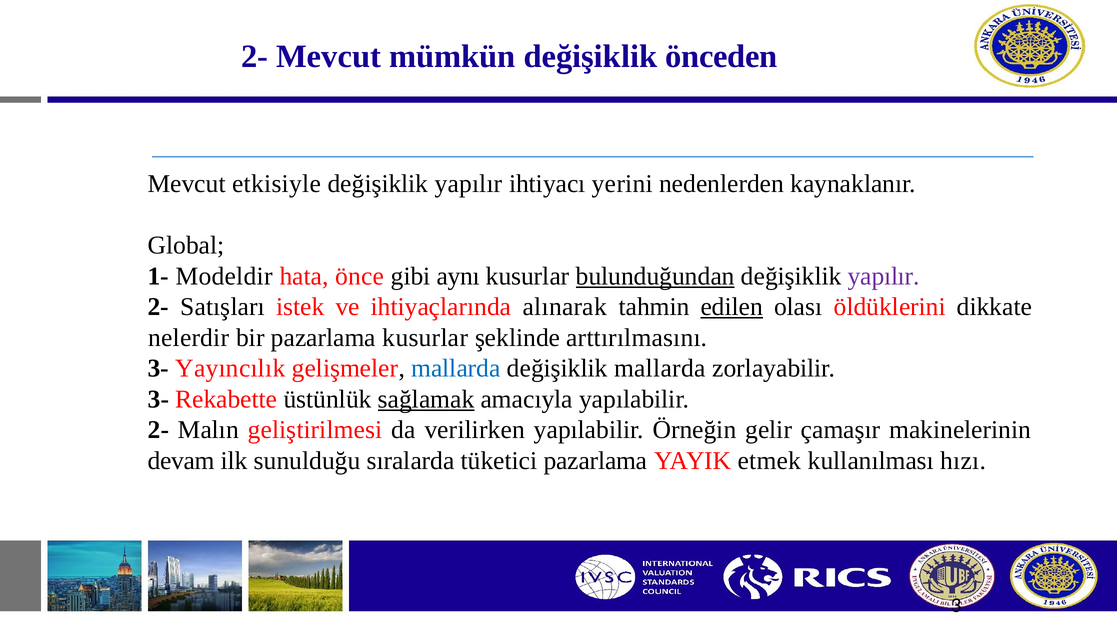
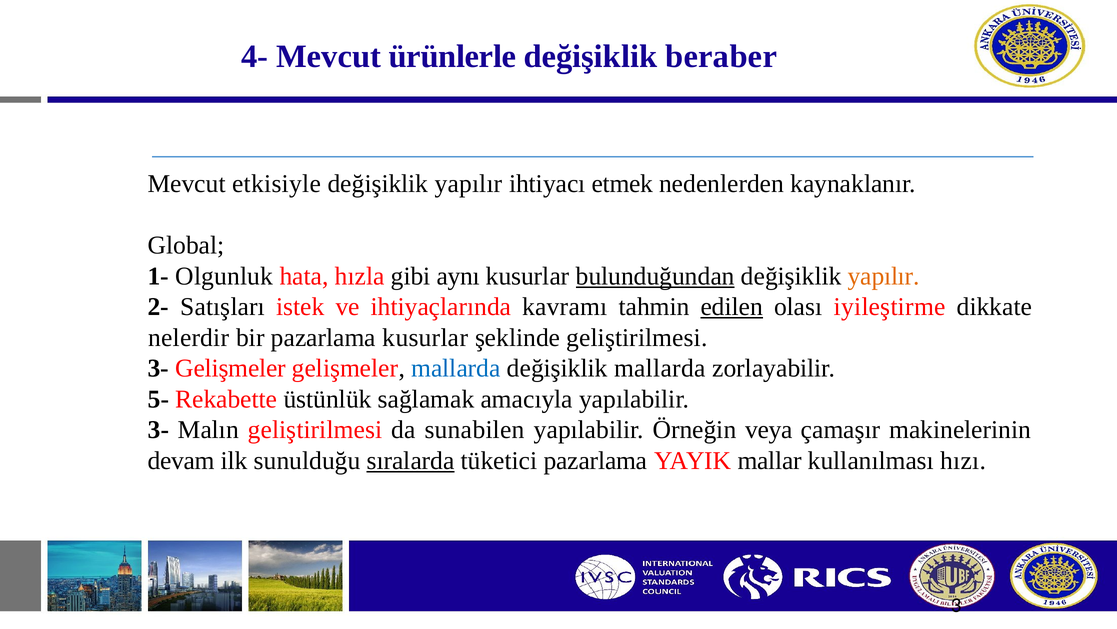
2- at (255, 56): 2- -> 4-
mümkün: mümkün -> ürünlerle
önceden: önceden -> beraber
yerini: yerini -> etmek
Modeldir: Modeldir -> Olgunluk
önce: önce -> hızla
yapılır at (884, 276) colour: purple -> orange
alınarak: alınarak -> kavramı
öldüklerini: öldüklerini -> iyileştirme
şeklinde arttırılmasını: arttırılmasını -> geliştirilmesi
3- Yayıncılık: Yayıncılık -> Gelişmeler
3- at (158, 399): 3- -> 5-
sağlamak underline: present -> none
2- at (158, 429): 2- -> 3-
verilirken: verilirken -> sunabilen
gelir: gelir -> veya
sıralarda underline: none -> present
etmek: etmek -> mallar
